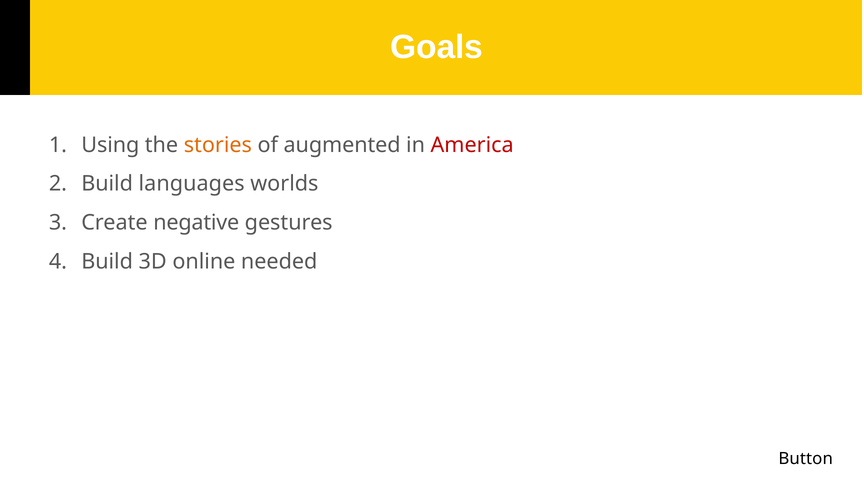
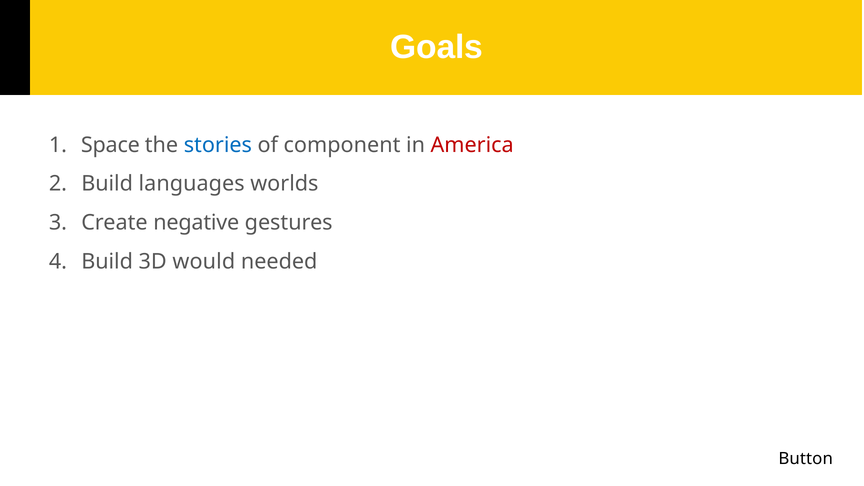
Using: Using -> Space
stories colour: orange -> blue
augmented: augmented -> component
online: online -> would
